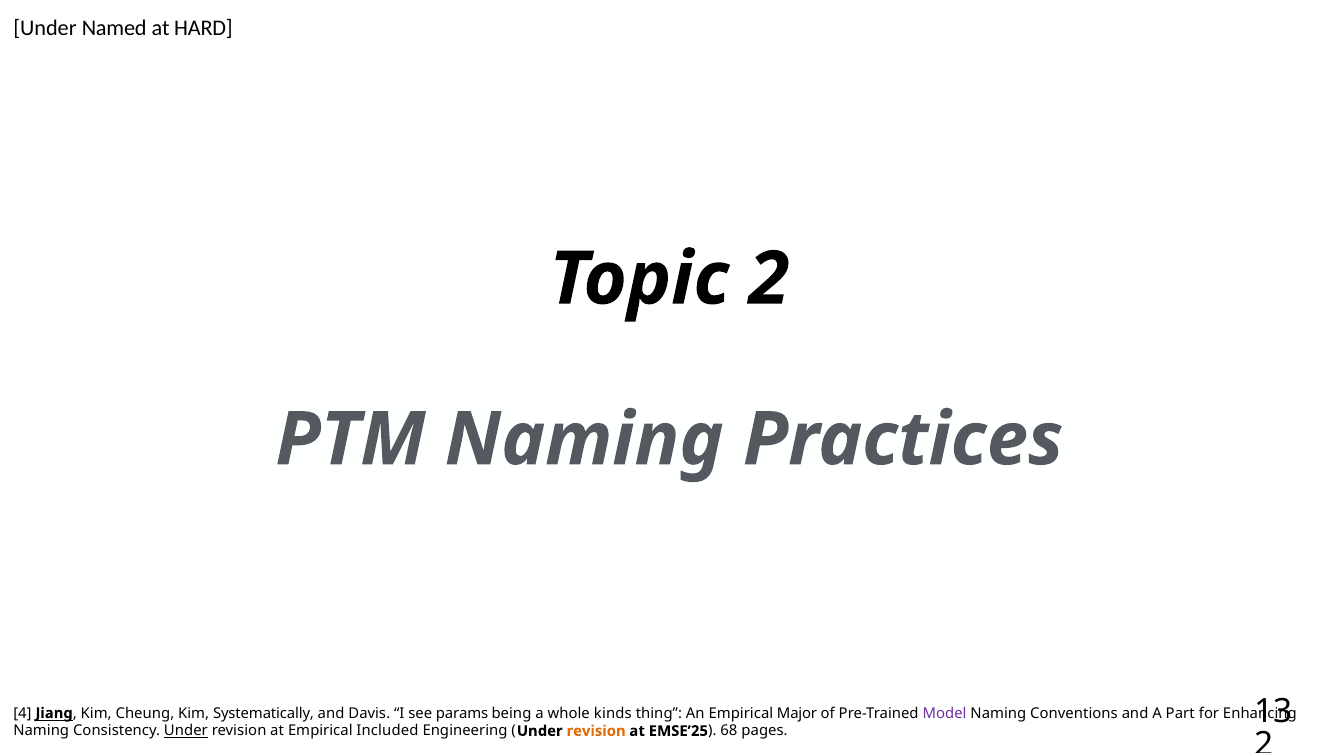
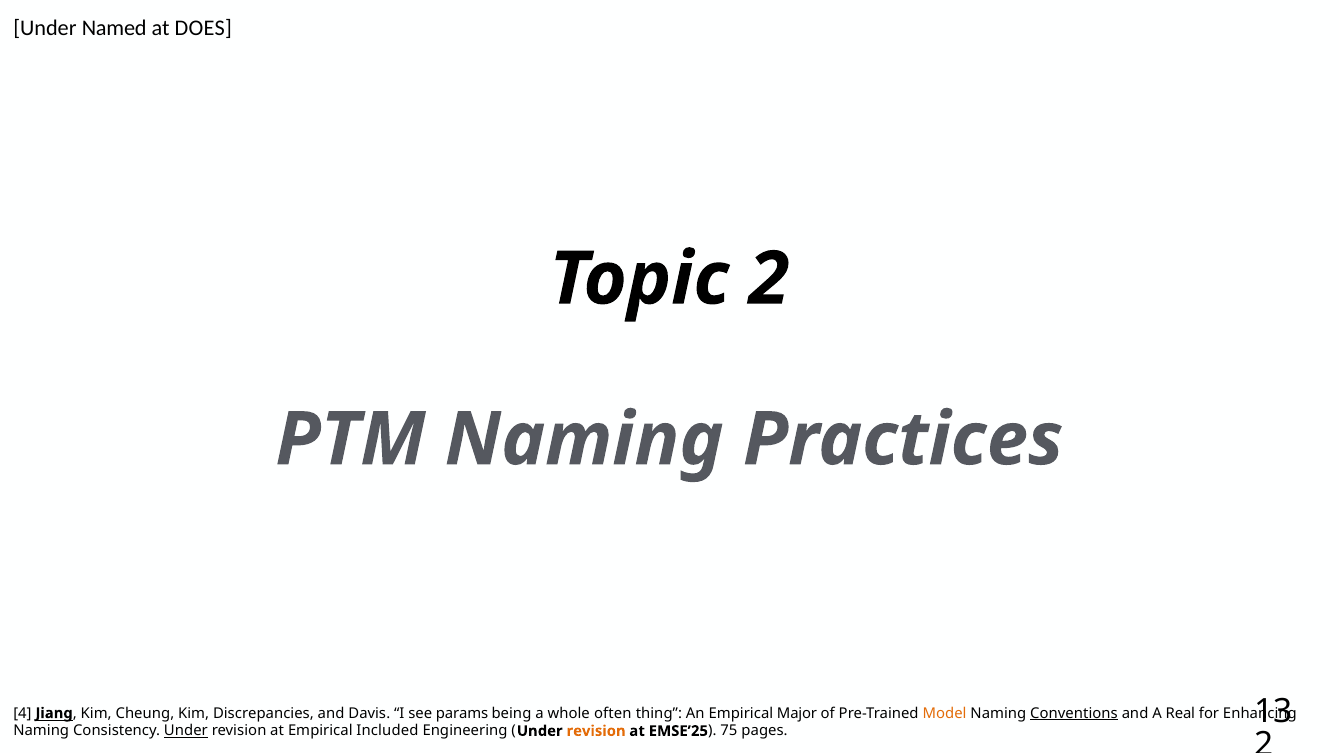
HARD: HARD -> DOES
Systematically: Systematically -> Discrepancies
kinds: kinds -> often
Model colour: purple -> orange
Conventions underline: none -> present
Part: Part -> Real
68: 68 -> 75
